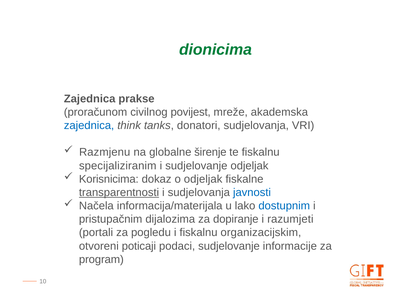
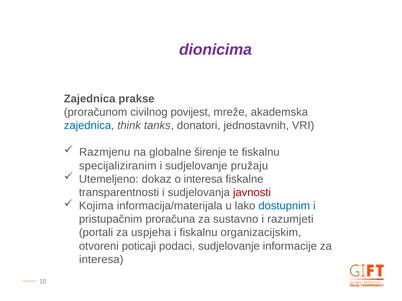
dionicima colour: green -> purple
donatori sudjelovanja: sudjelovanja -> jednostavnih
sudjelovanje odjeljak: odjeljak -> pružaju
Korisnicima: Korisnicima -> Utemeljeno
o odjeljak: odjeljak -> interesa
transparentnosti underline: present -> none
javnosti colour: blue -> red
Načela: Načela -> Kojima
dijalozima: dijalozima -> proračuna
dopiranje: dopiranje -> sustavno
pogledu: pogledu -> uspjeha
program at (101, 260): program -> interesa
